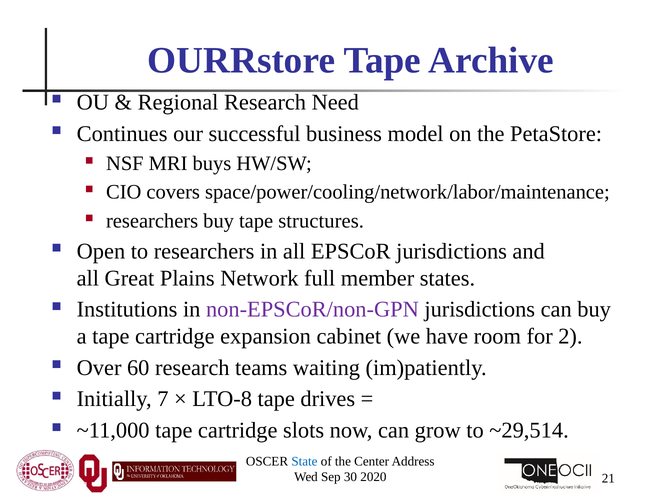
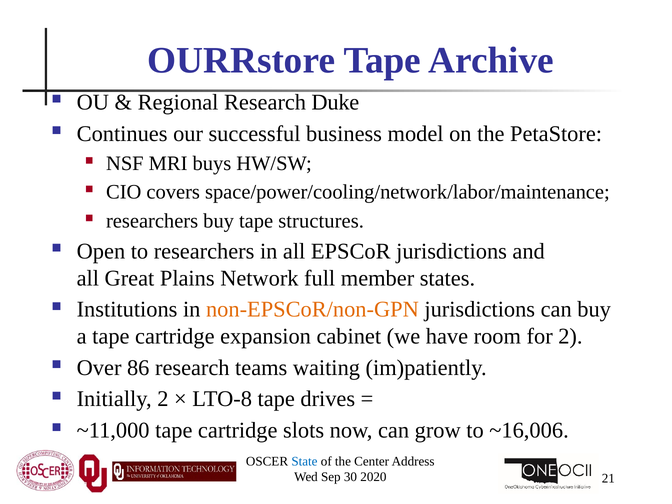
Need: Need -> Duke
non-EPSCoR/non-GPN colour: purple -> orange
60: 60 -> 86
Initially 7: 7 -> 2
~29,514: ~29,514 -> ~16,006
